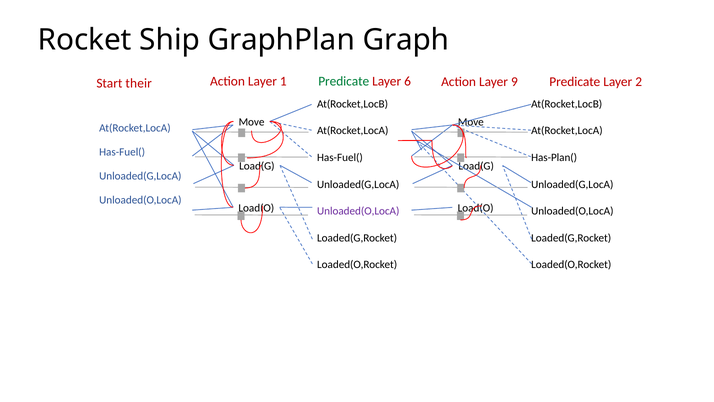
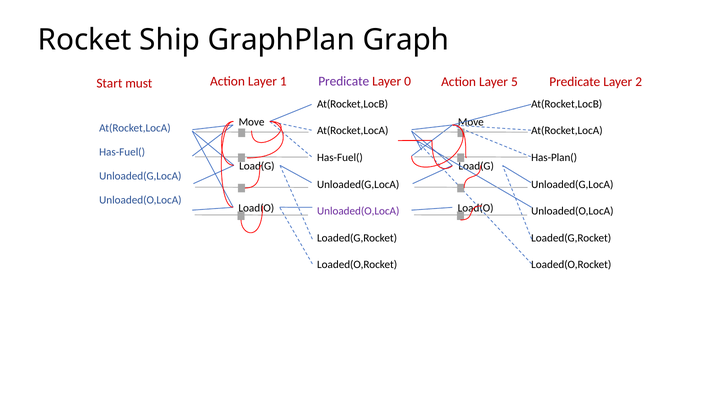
their: their -> must
Predicate at (344, 81) colour: green -> purple
6: 6 -> 0
9: 9 -> 5
